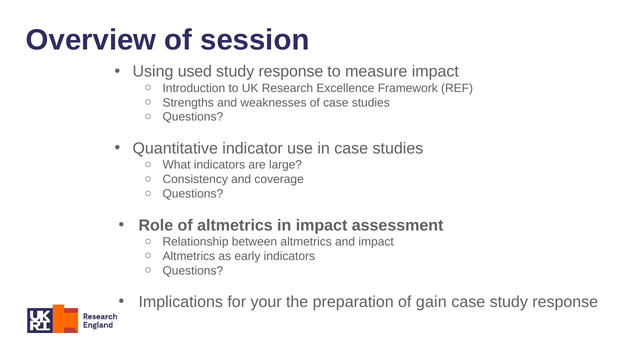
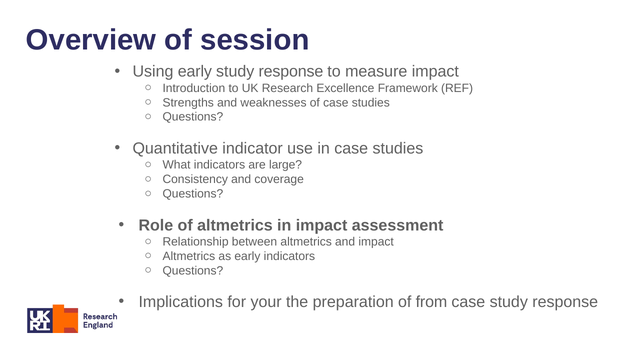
Using used: used -> early
gain: gain -> from
